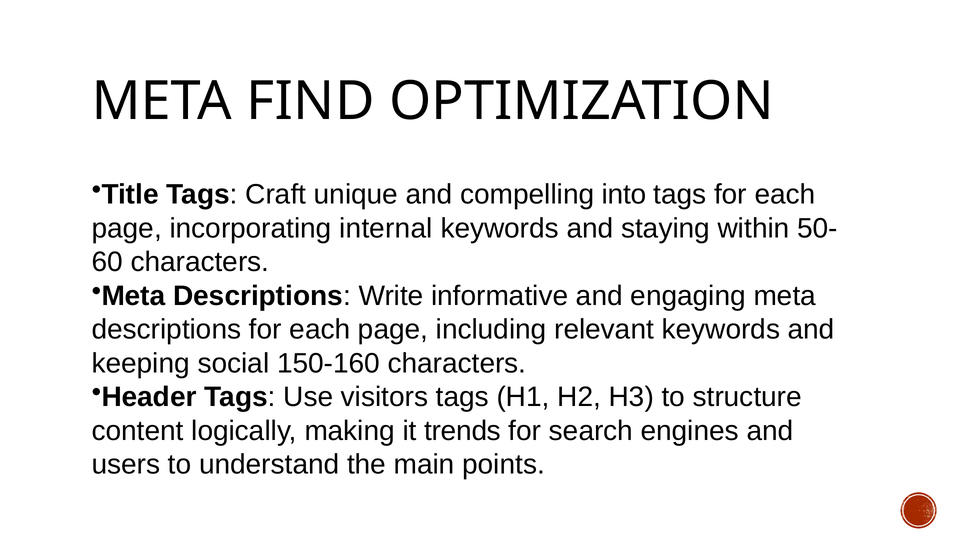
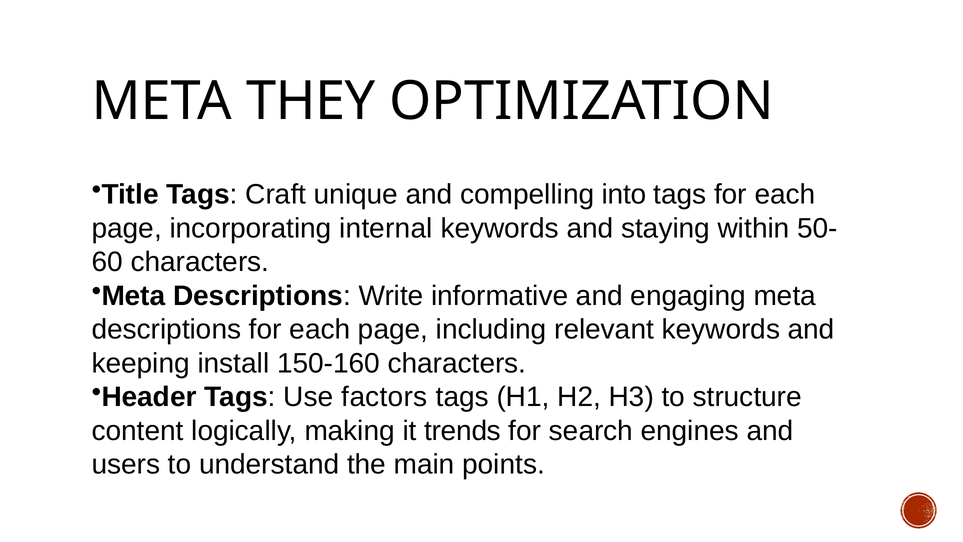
FIND: FIND -> THEY
social: social -> install
visitors: visitors -> factors
